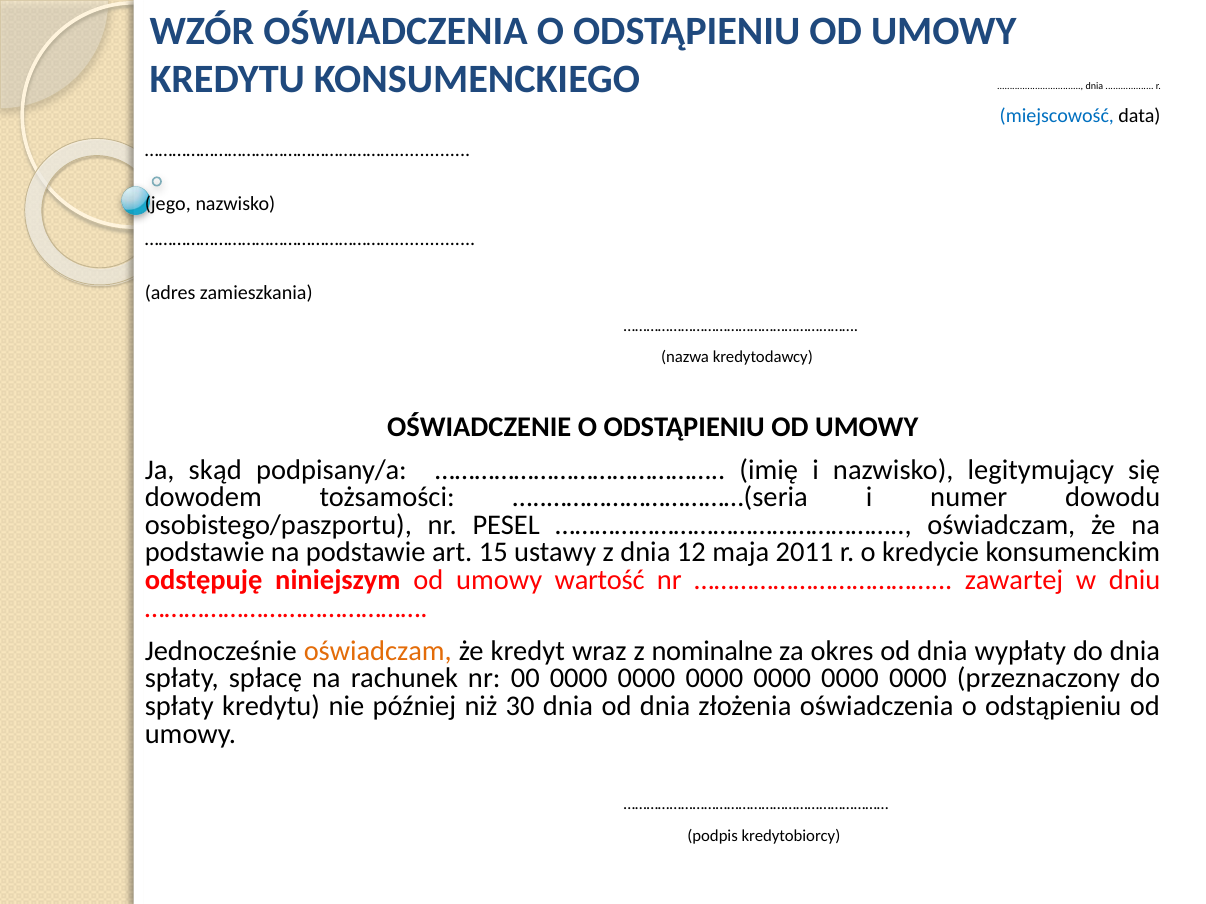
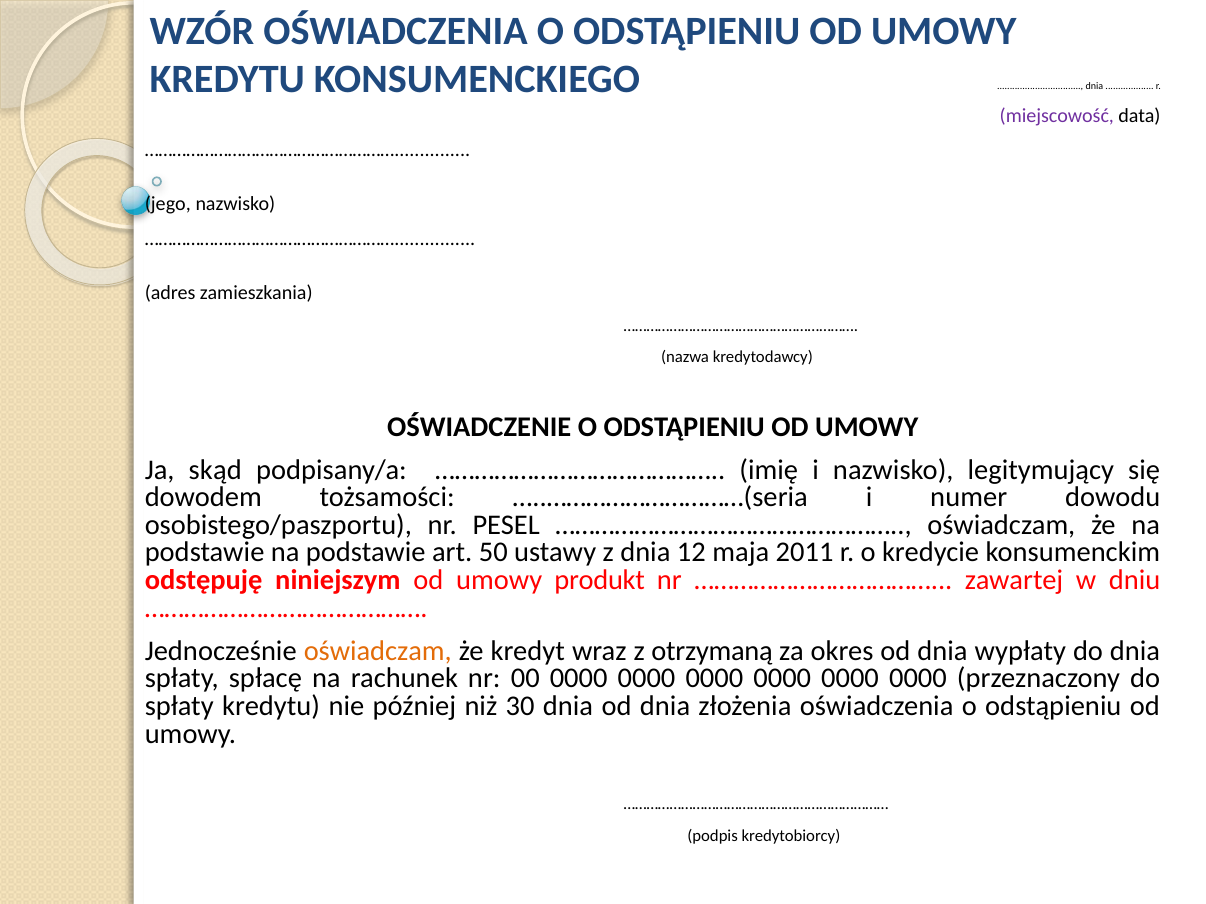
miejscowość colour: blue -> purple
15: 15 -> 50
wartość: wartość -> produkt
nominalne: nominalne -> otrzymaną
